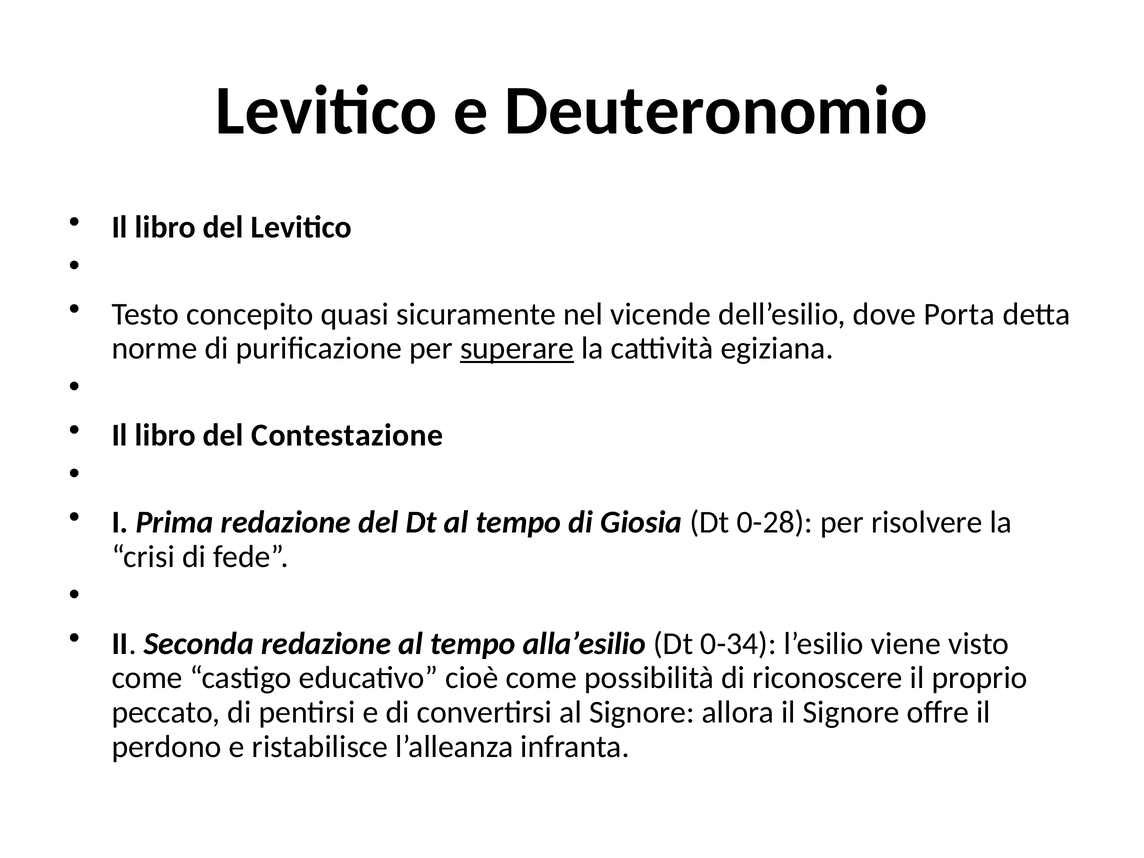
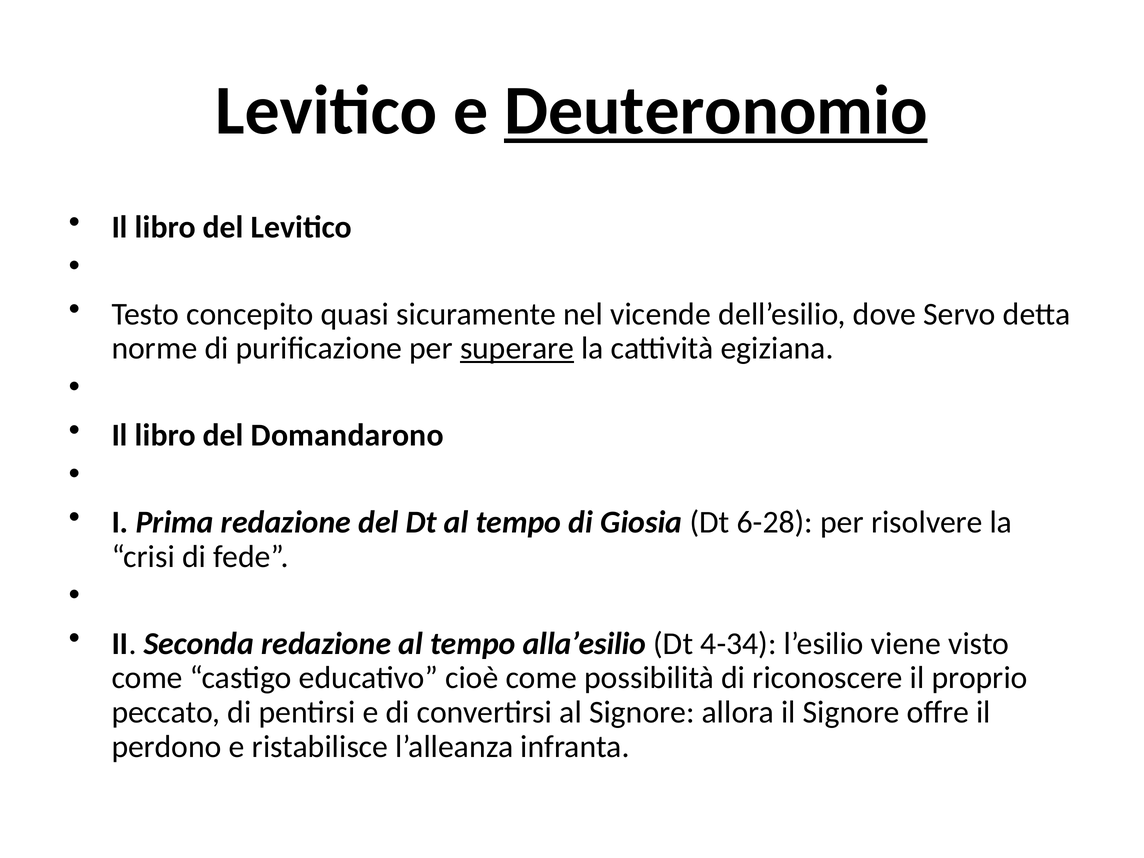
Deuteronomio underline: none -> present
Porta: Porta -> Servo
Contestazione: Contestazione -> Domandarono
0-28: 0-28 -> 6-28
0-34: 0-34 -> 4-34
